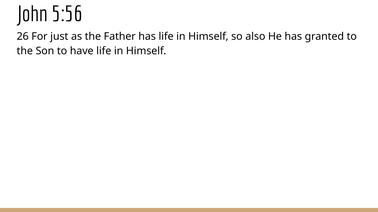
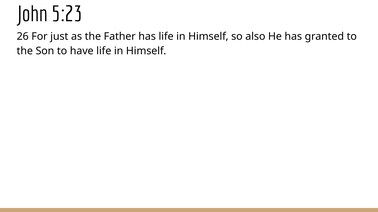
5:56: 5:56 -> 5:23
